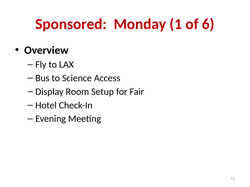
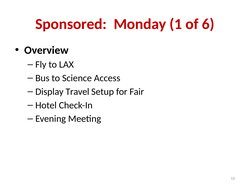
Room: Room -> Travel
